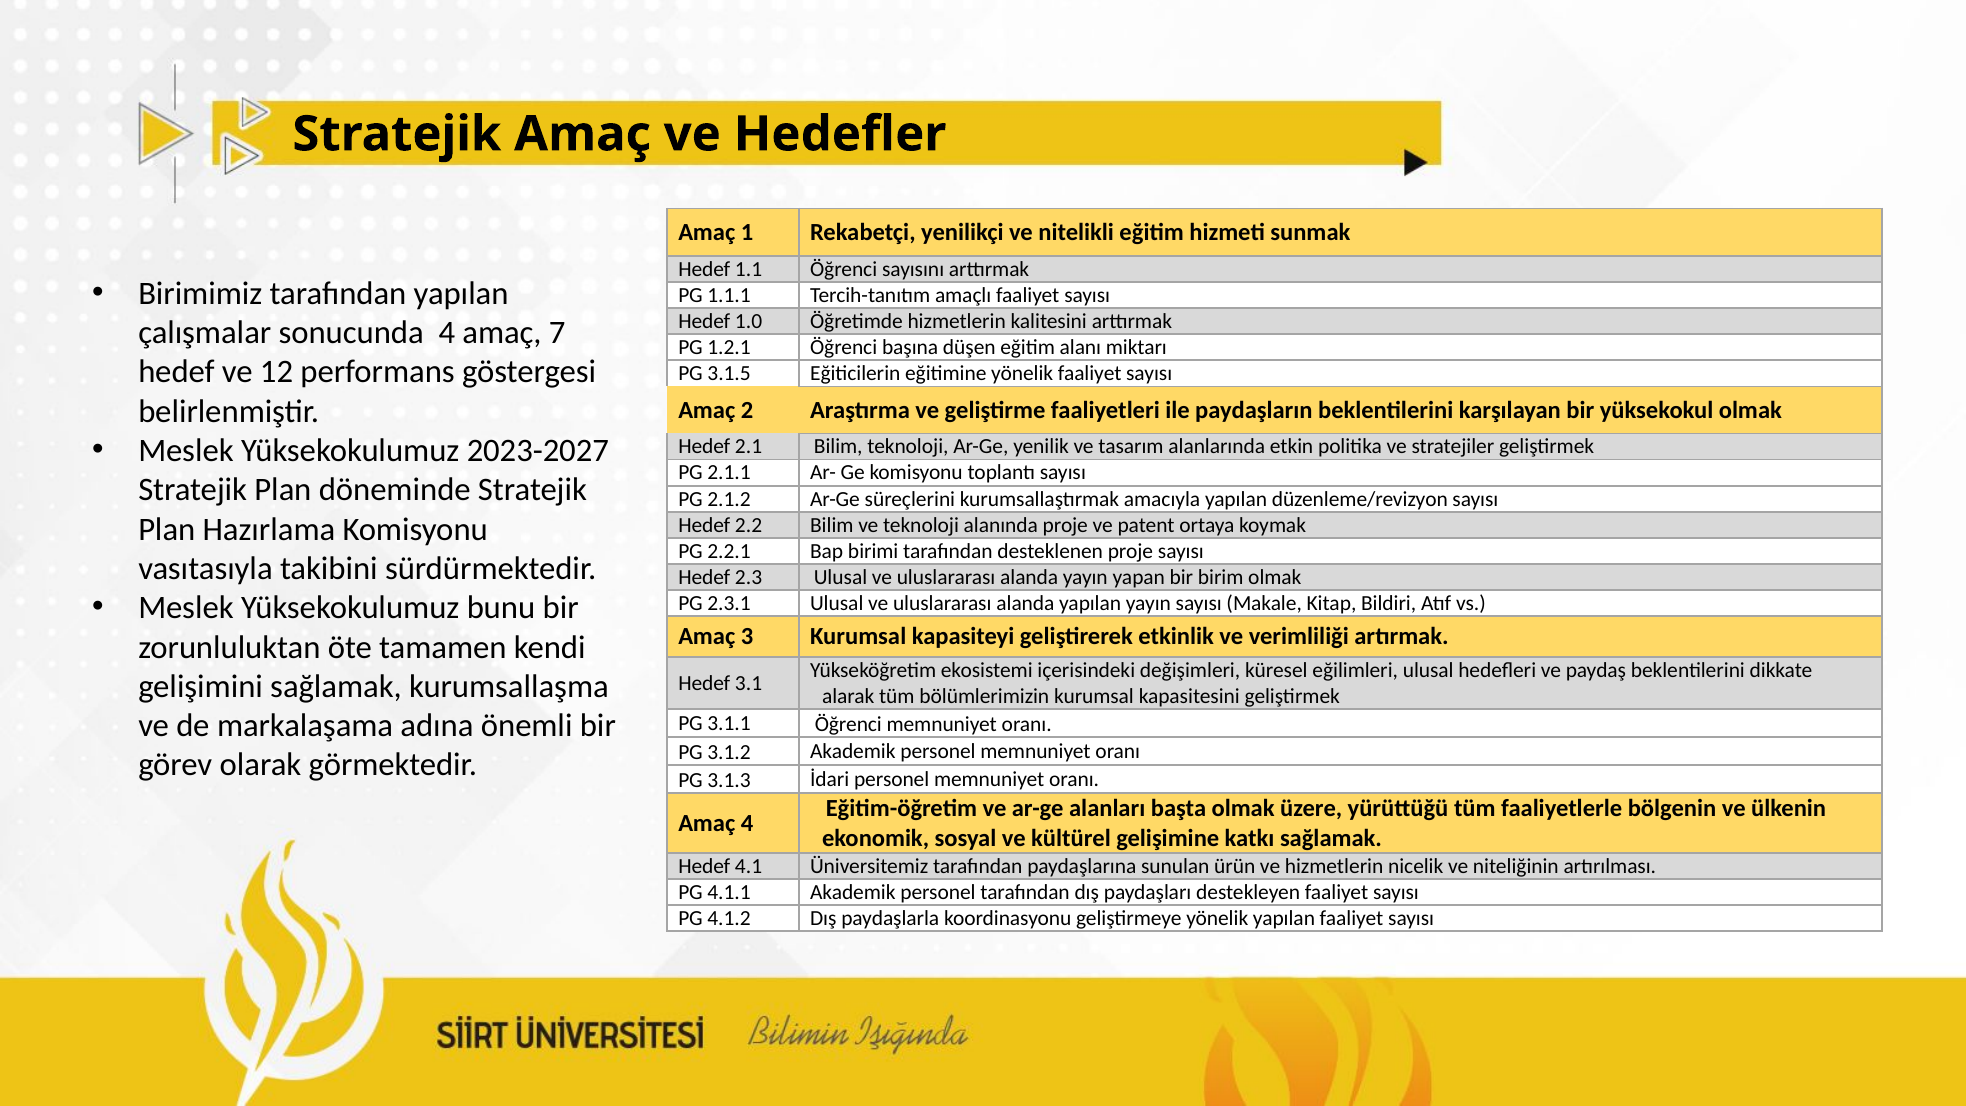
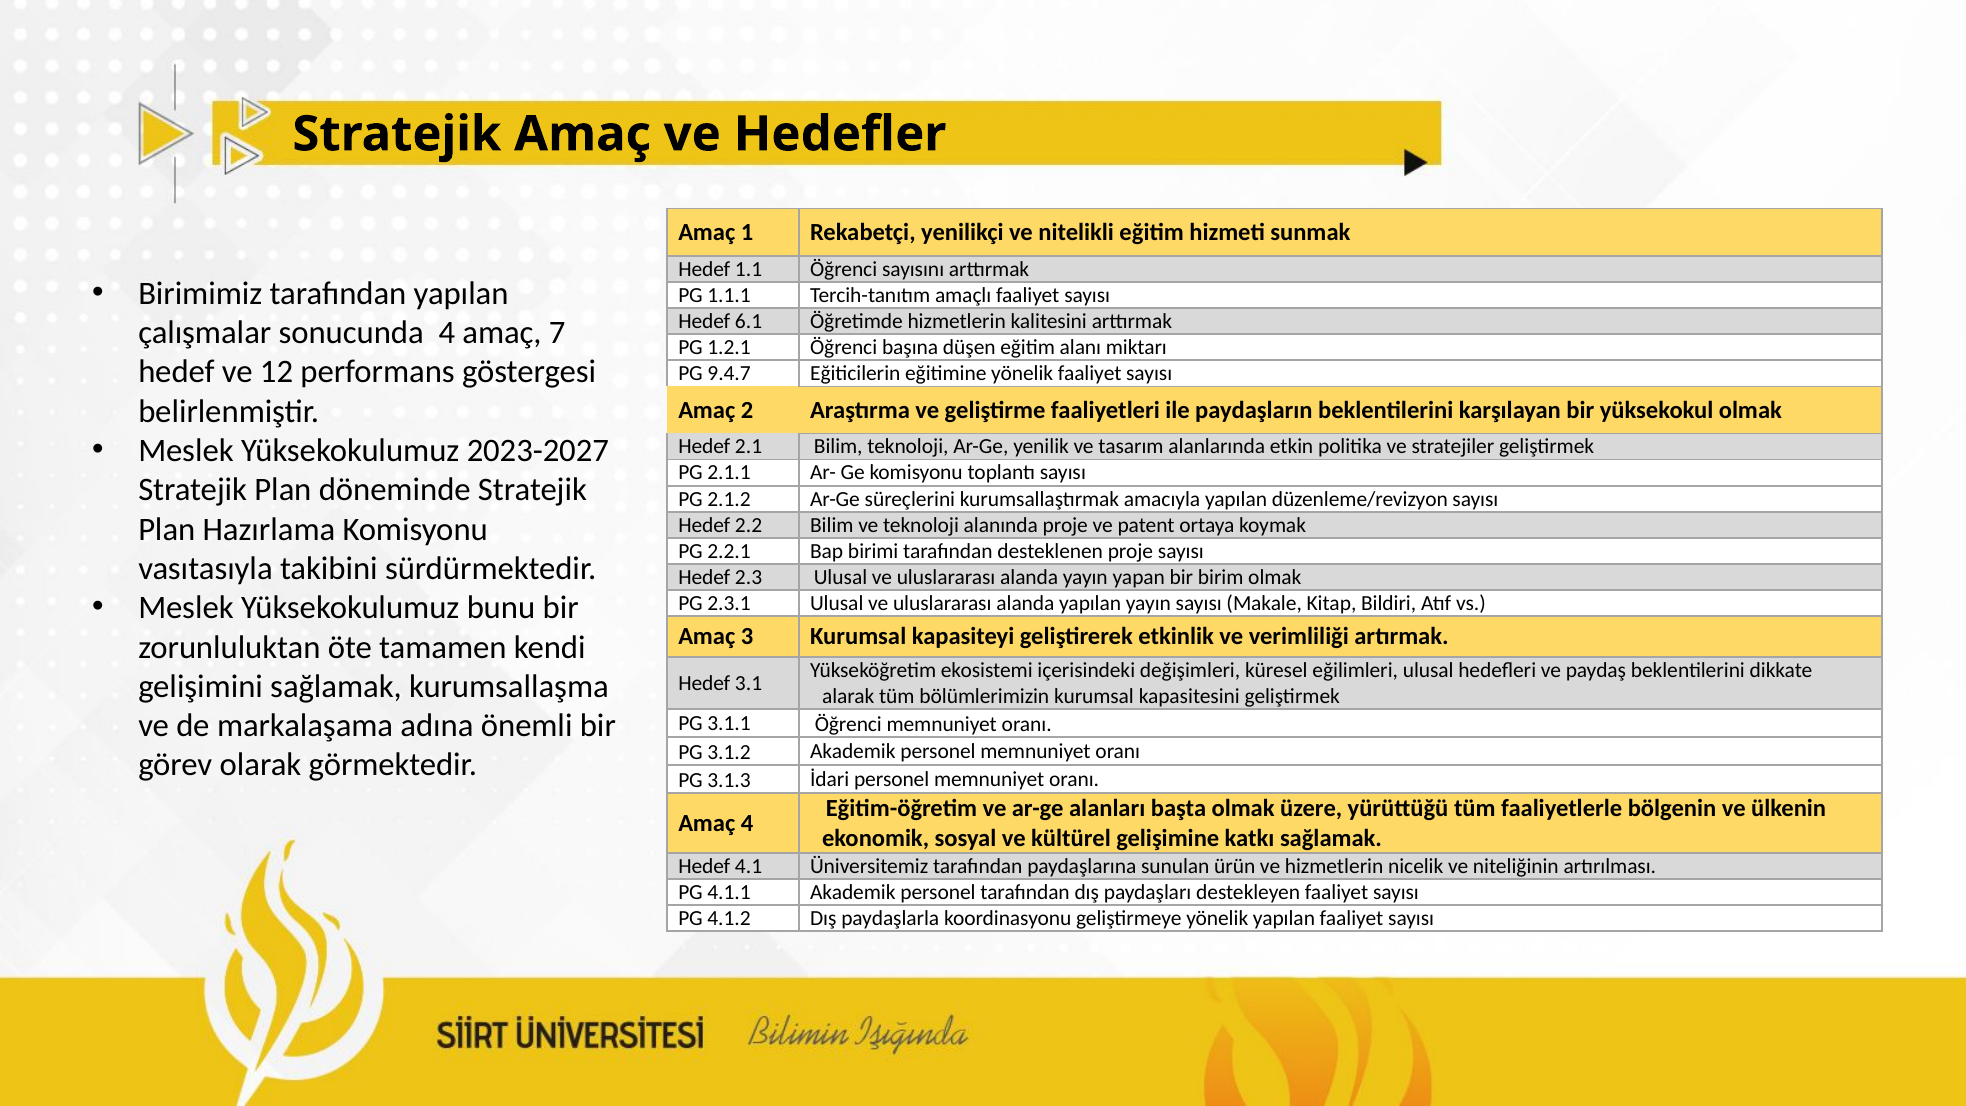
1.0: 1.0 -> 6.1
3.1.5: 3.1.5 -> 9.4.7
